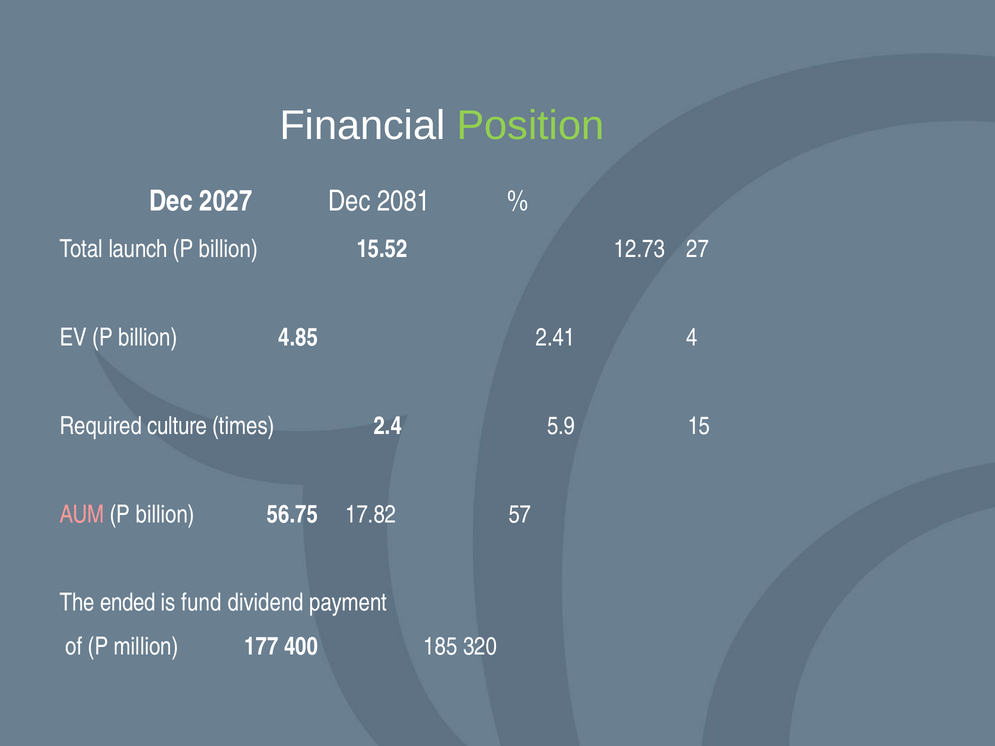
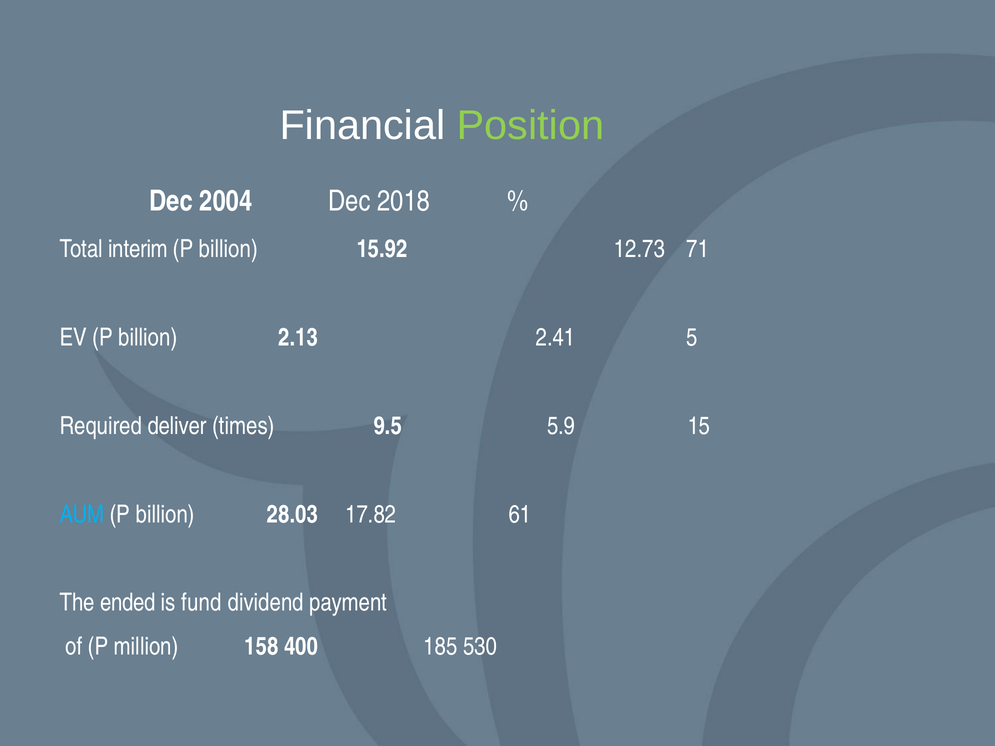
2027: 2027 -> 2004
2081: 2081 -> 2018
launch: launch -> interim
15.52: 15.52 -> 15.92
27: 27 -> 71
4.85: 4.85 -> 2.13
4: 4 -> 5
culture: culture -> deliver
2.4: 2.4 -> 9.5
AUM colour: pink -> light blue
56.75: 56.75 -> 28.03
57: 57 -> 61
177: 177 -> 158
320: 320 -> 530
